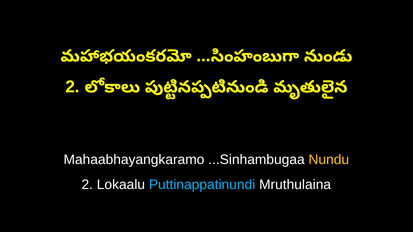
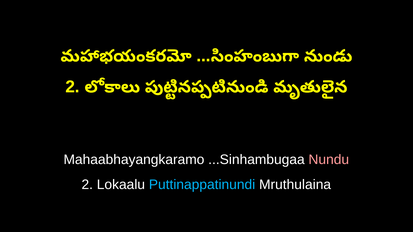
Nundu colour: yellow -> pink
